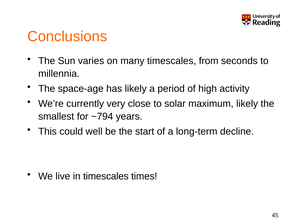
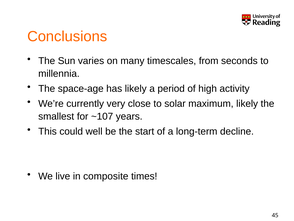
~794: ~794 -> ~107
in timescales: timescales -> composite
